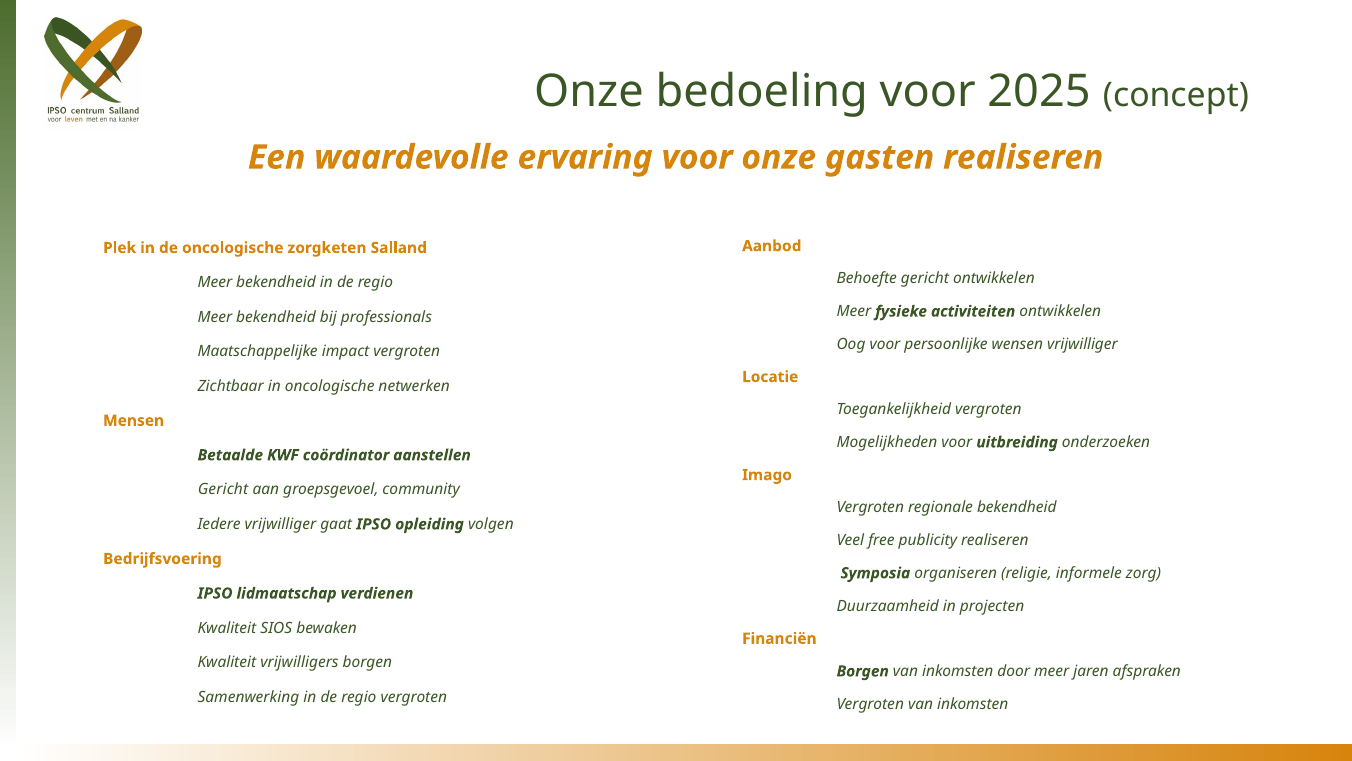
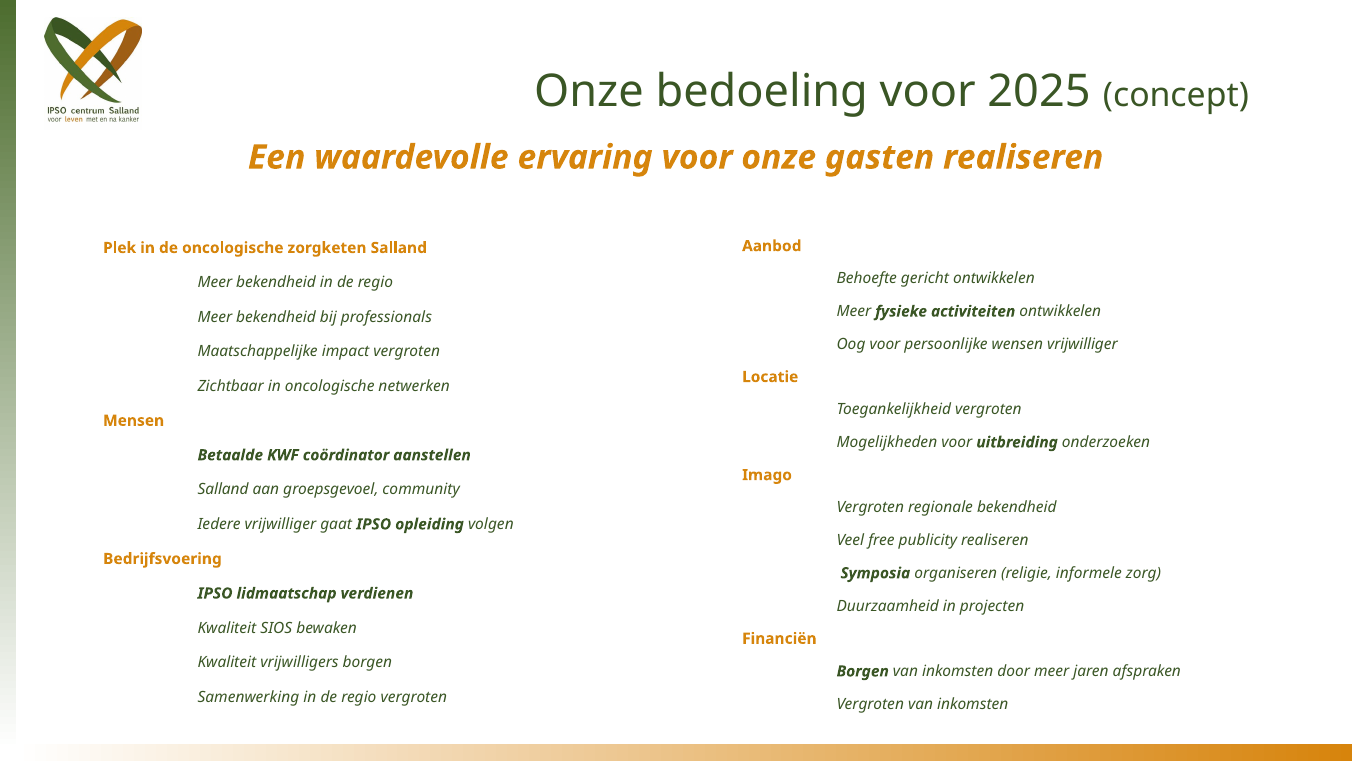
Gericht at (223, 489): Gericht -> Salland
